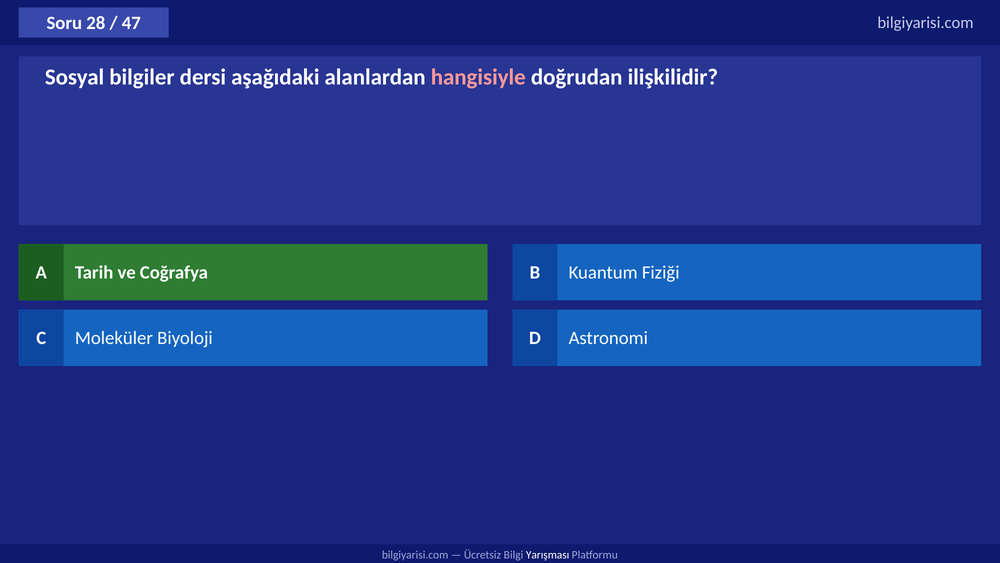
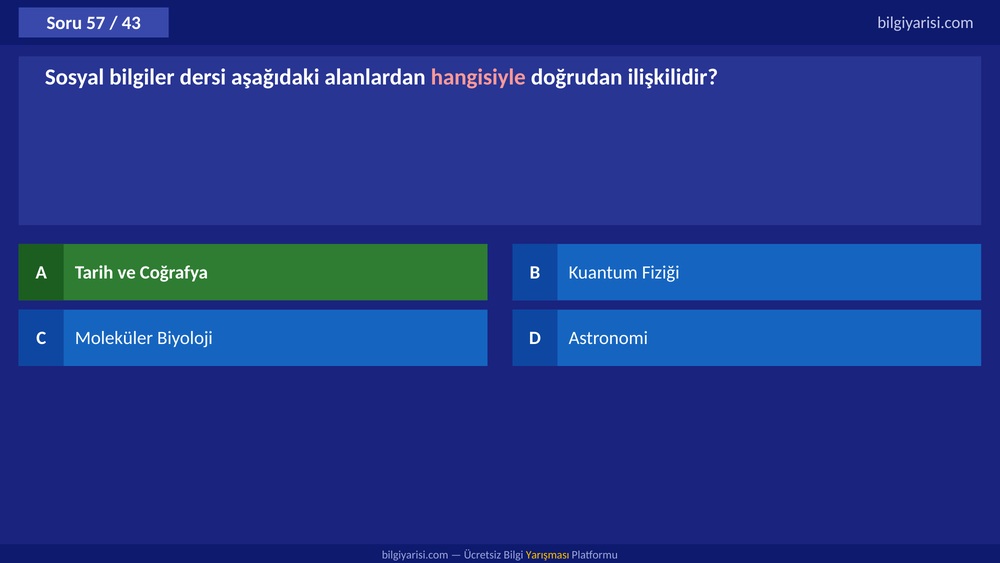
28: 28 -> 57
47: 47 -> 43
Yarışması colour: white -> yellow
